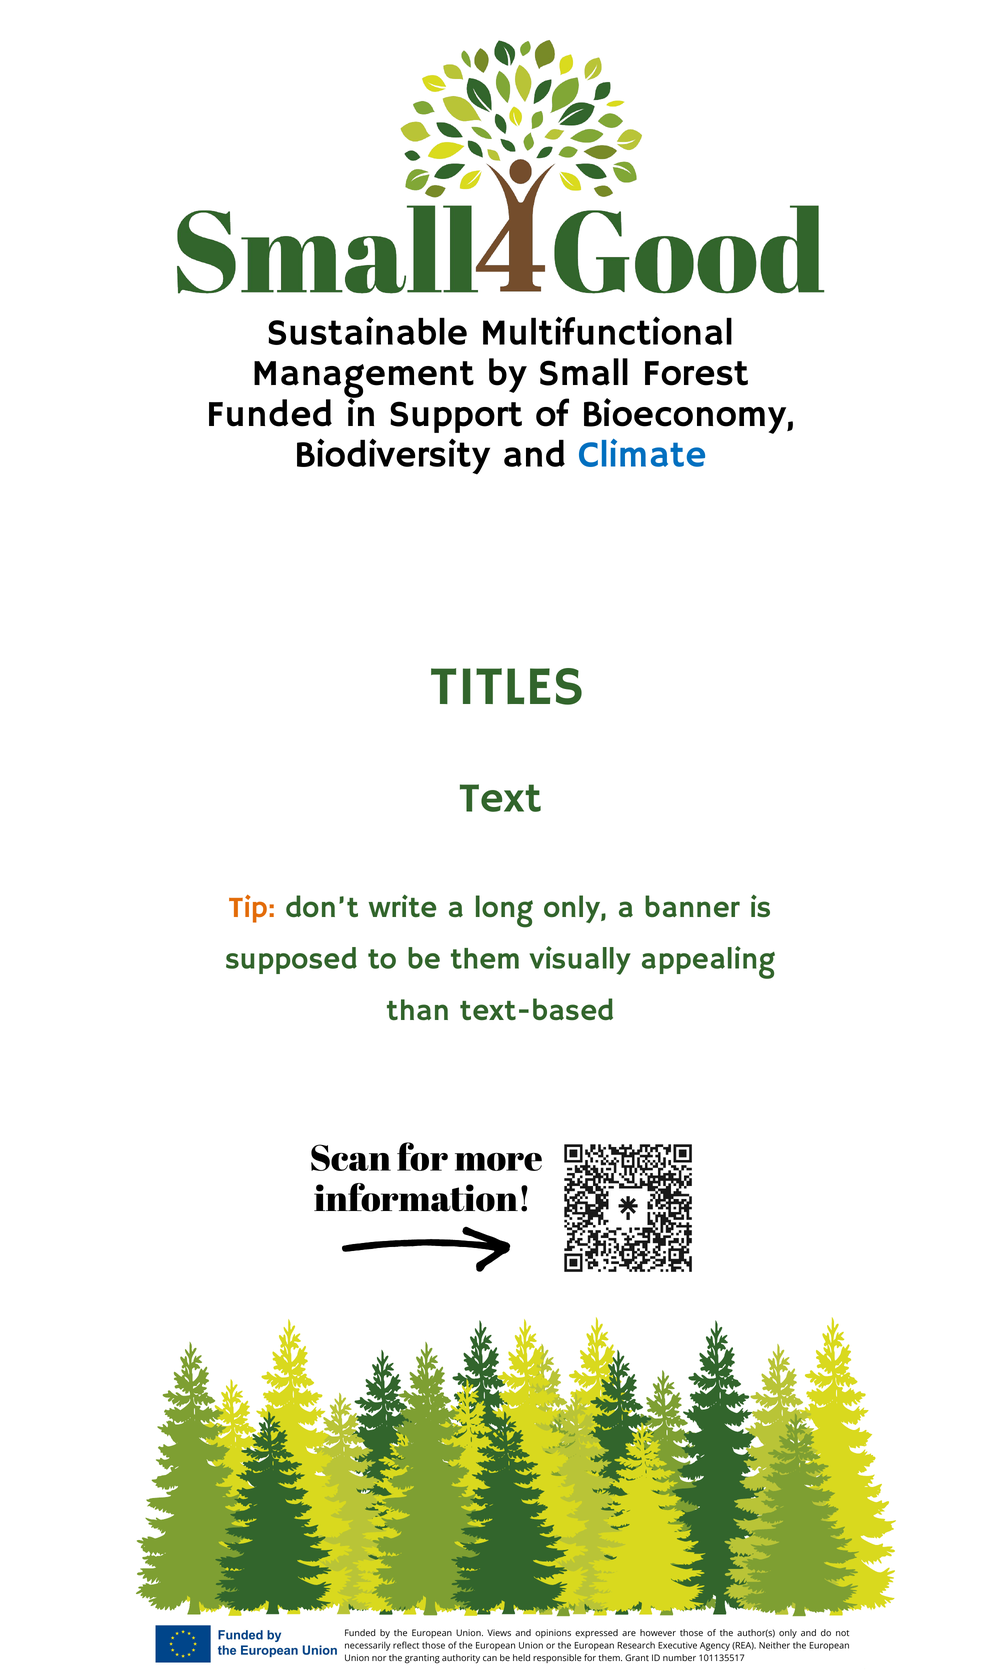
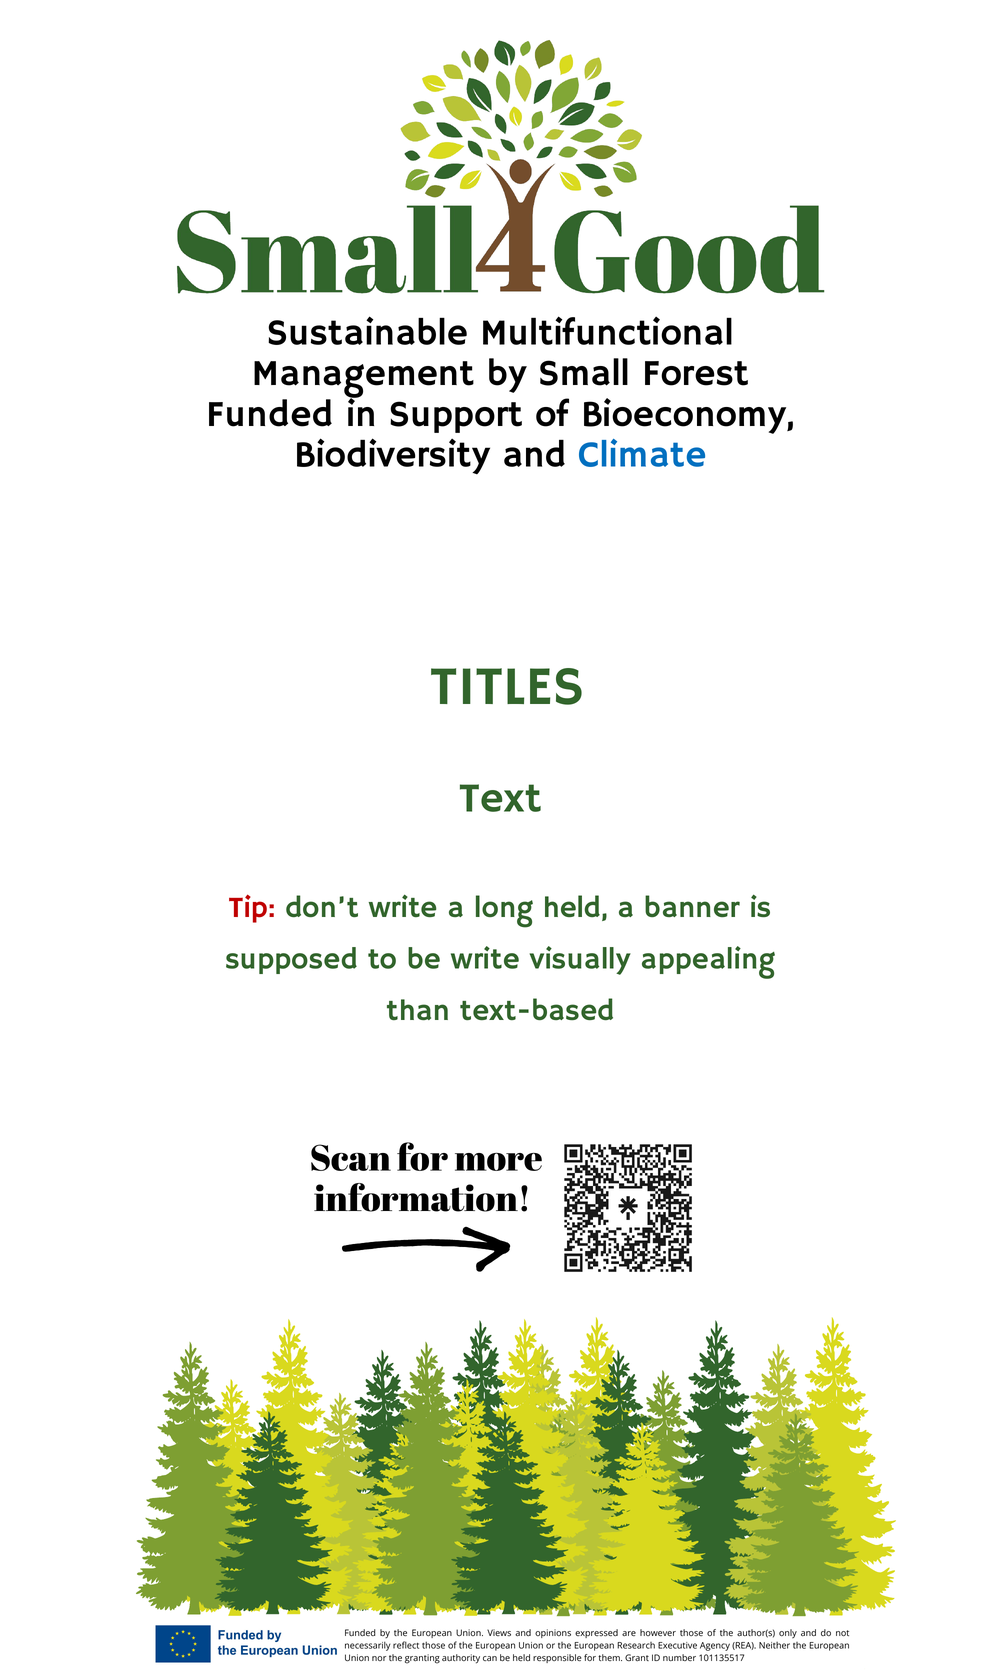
Tip colour: orange -> red
long only: only -> held
be them: them -> write
